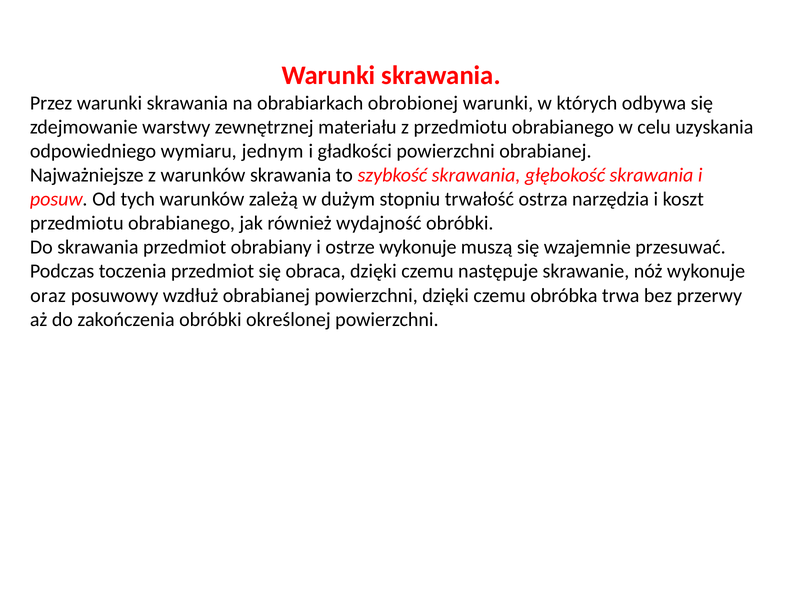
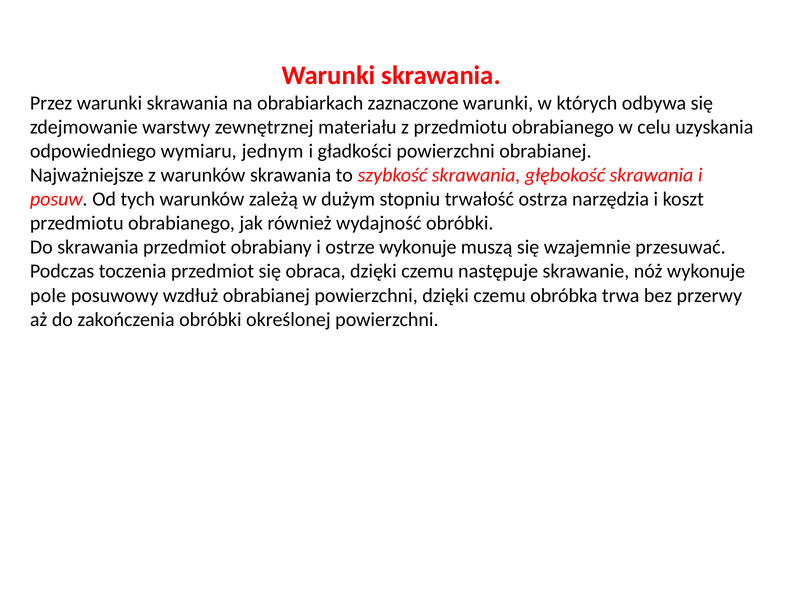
obrobionej: obrobionej -> zaznaczone
oraz: oraz -> pole
